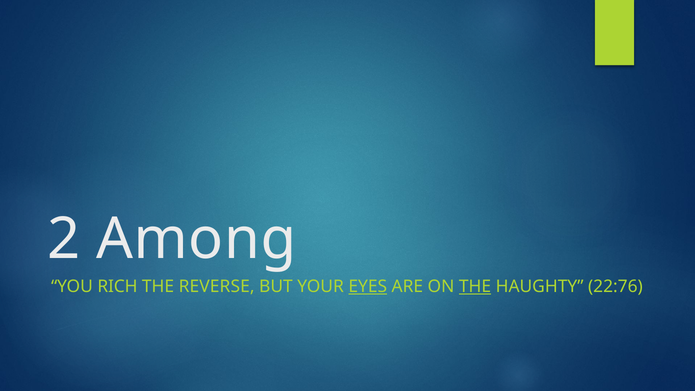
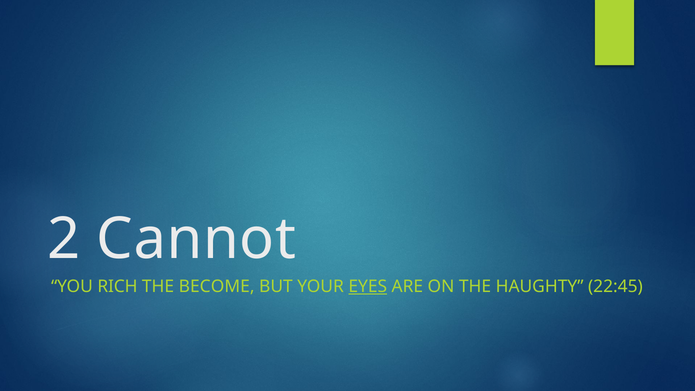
Among: Among -> Cannot
REVERSE: REVERSE -> BECOME
THE at (475, 287) underline: present -> none
22:76: 22:76 -> 22:45
